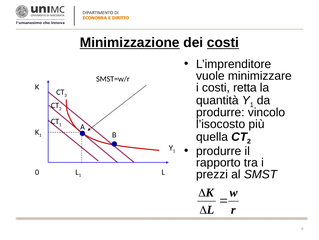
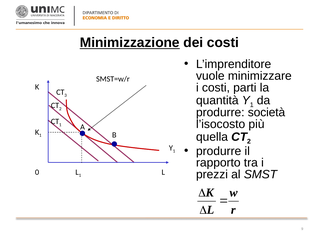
costi at (223, 43) underline: present -> none
retta: retta -> parti
vincolo: vincolo -> società
